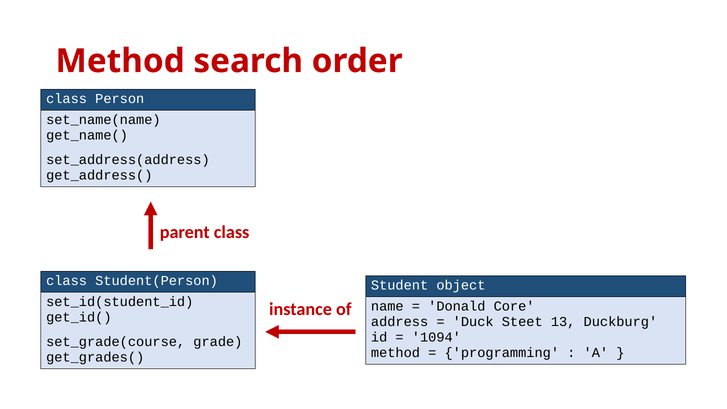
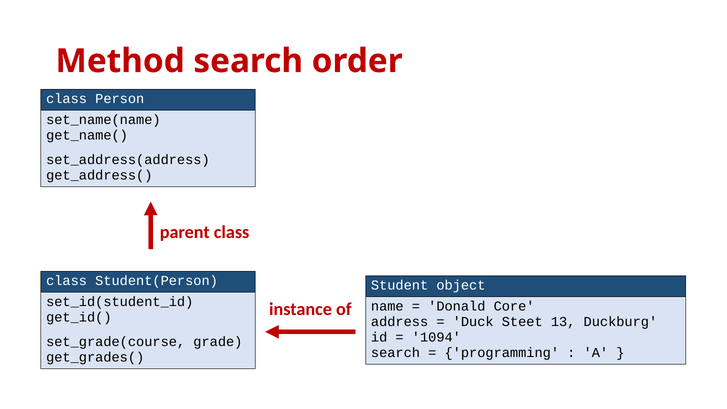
method at (395, 353): method -> search
